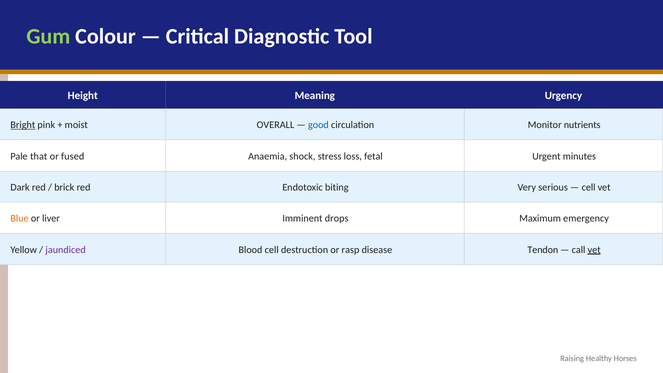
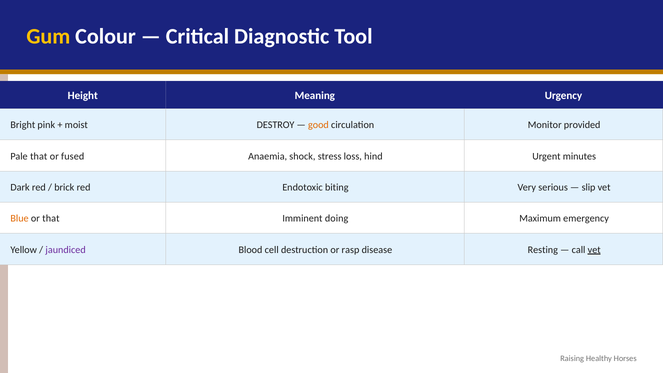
Gum colour: light green -> yellow
Bright underline: present -> none
OVERALL: OVERALL -> DESTROY
good colour: blue -> orange
nutrients: nutrients -> provided
fetal: fetal -> hind
cell at (589, 187): cell -> slip
or liver: liver -> that
drops: drops -> doing
Tendon: Tendon -> Resting
